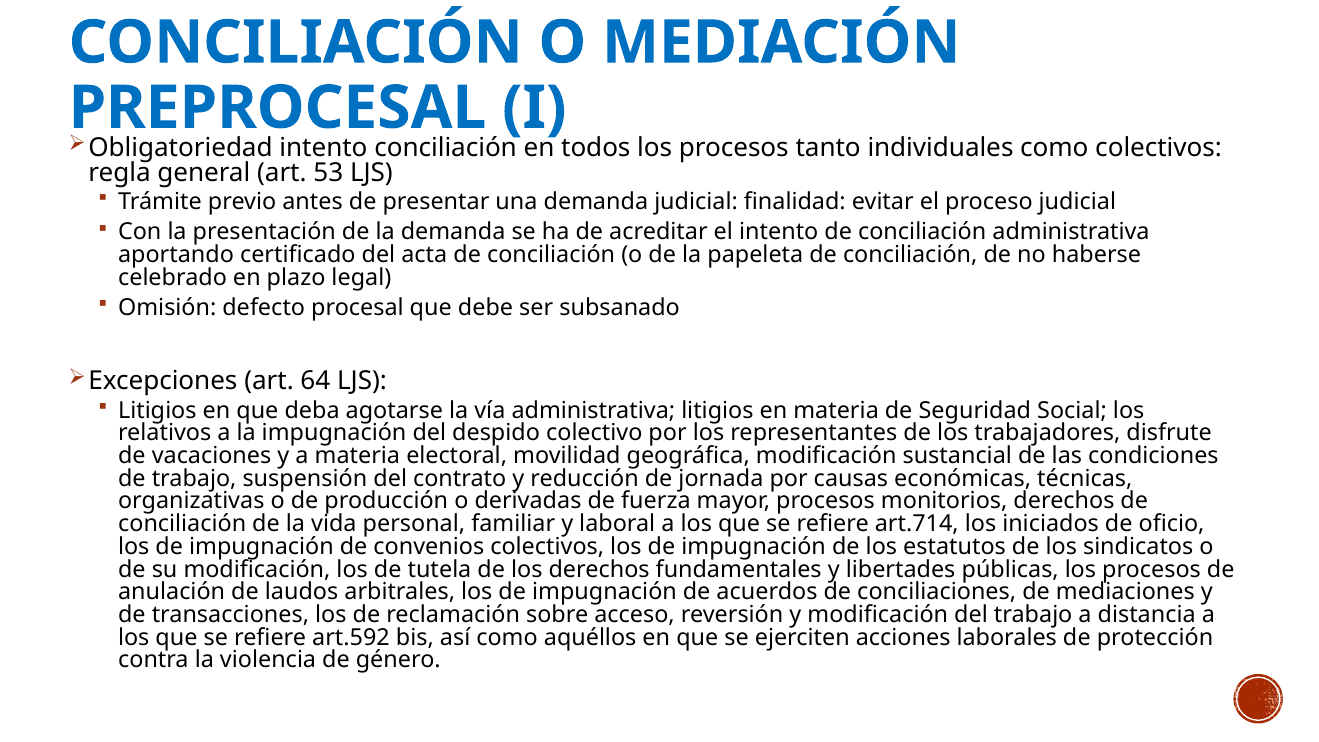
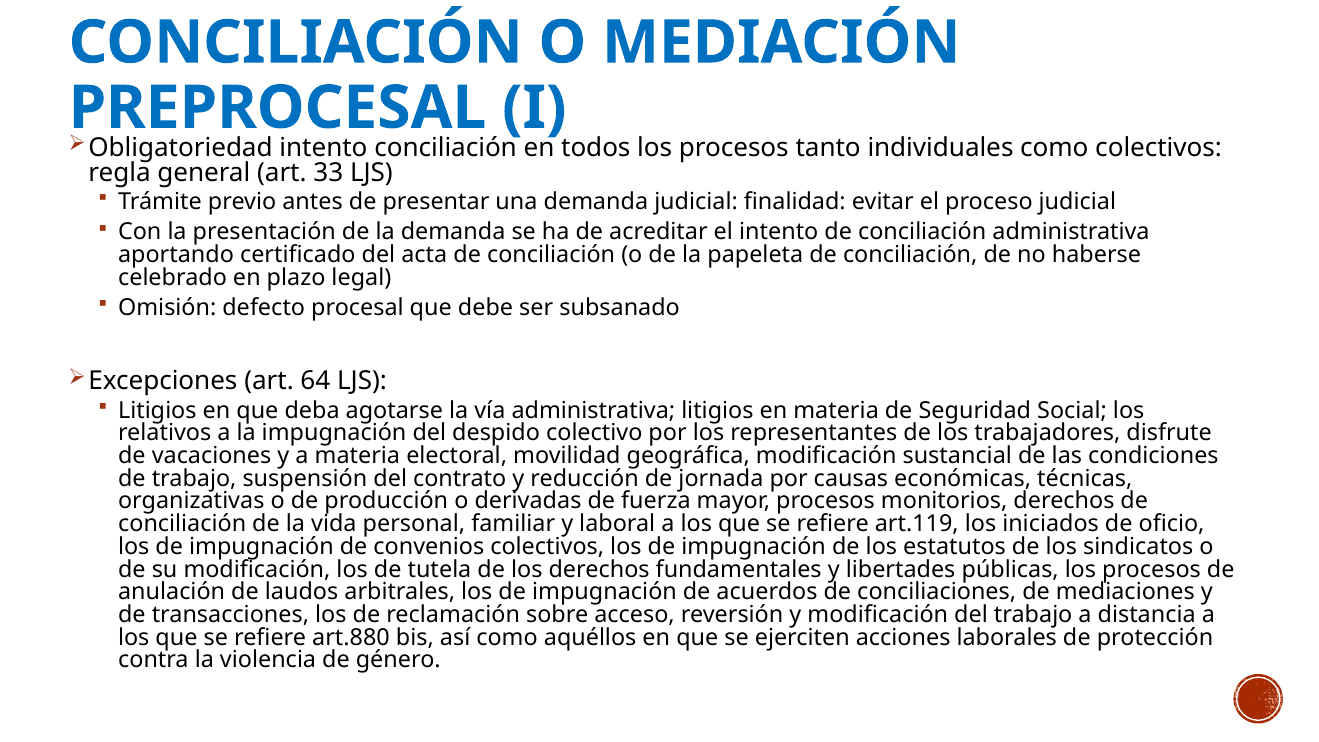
53: 53 -> 33
art.714: art.714 -> art.119
art.592: art.592 -> art.880
